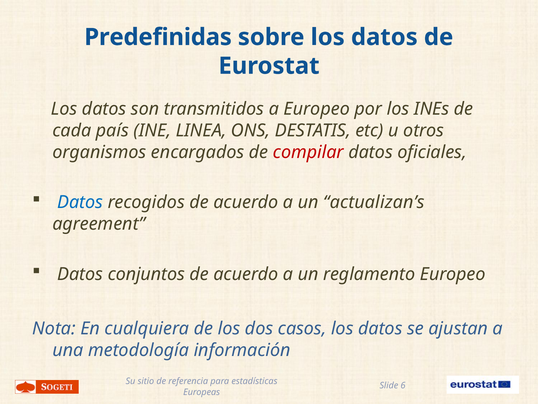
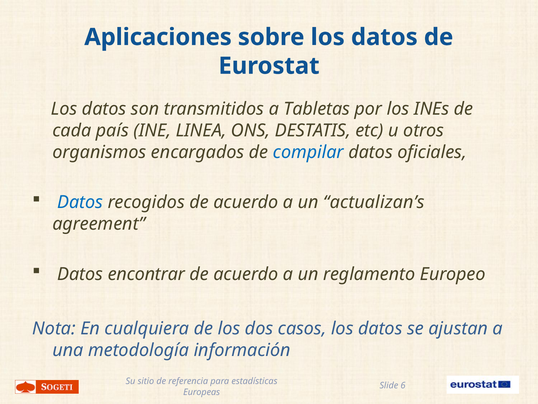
Predefinidas: Predefinidas -> Aplicaciones
a Europeo: Europeo -> Tabletas
compilar colour: red -> blue
conjuntos: conjuntos -> encontrar
